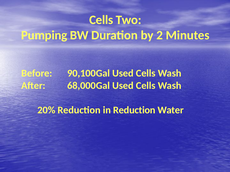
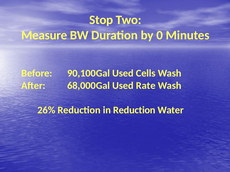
Cells at (101, 20): Cells -> Stop
Pumping: Pumping -> Measure
2: 2 -> 0
68,000Gal Used Cells: Cells -> Rate
20%: 20% -> 26%
